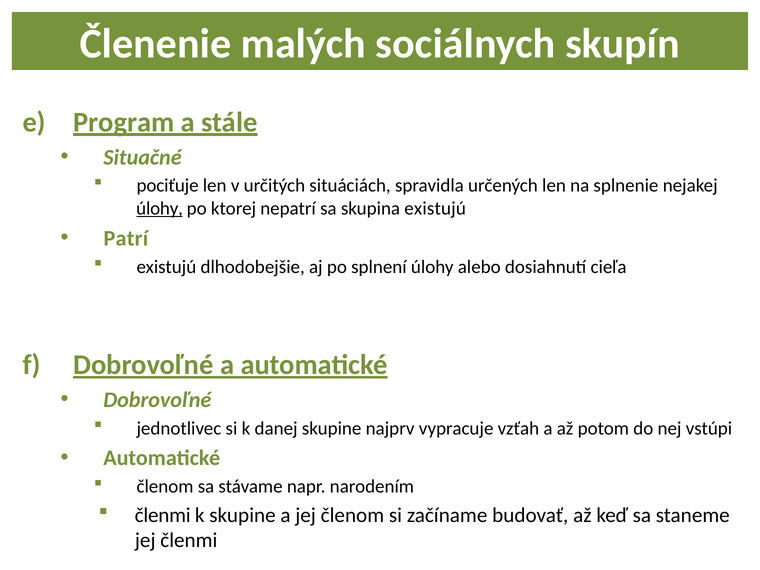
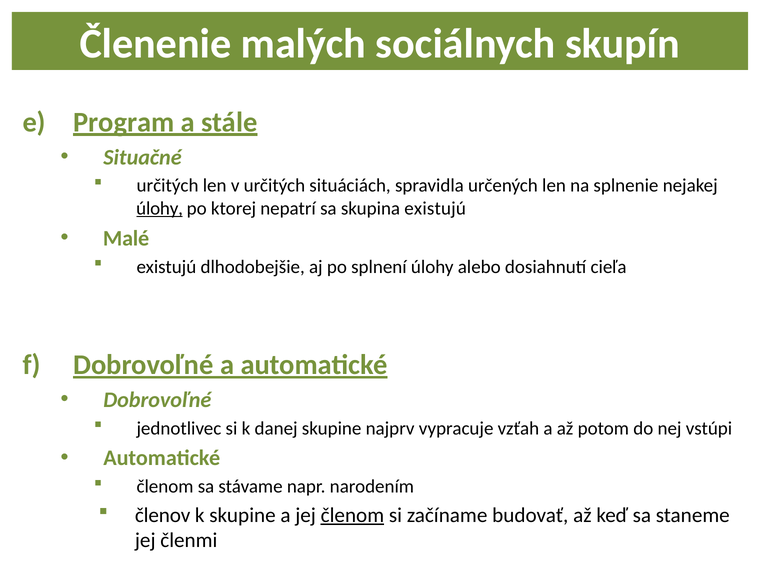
pociťuje at (168, 186): pociťuje -> určitých
Patrí: Patrí -> Malé
členmi at (163, 515): členmi -> členov
členom at (352, 515) underline: none -> present
